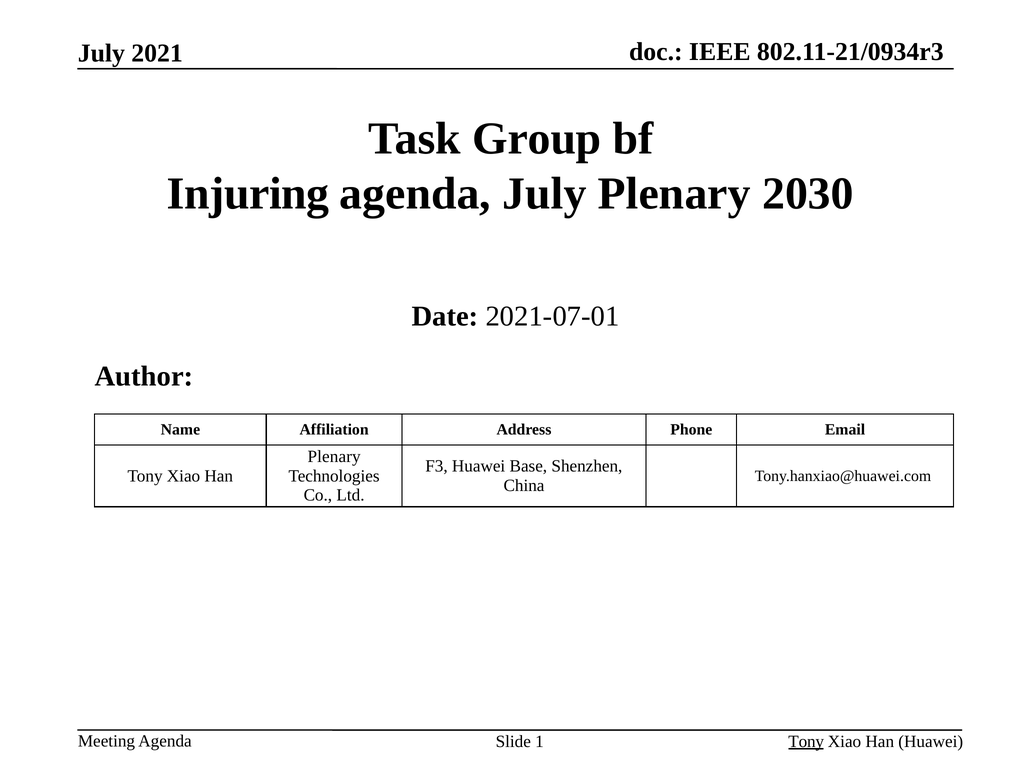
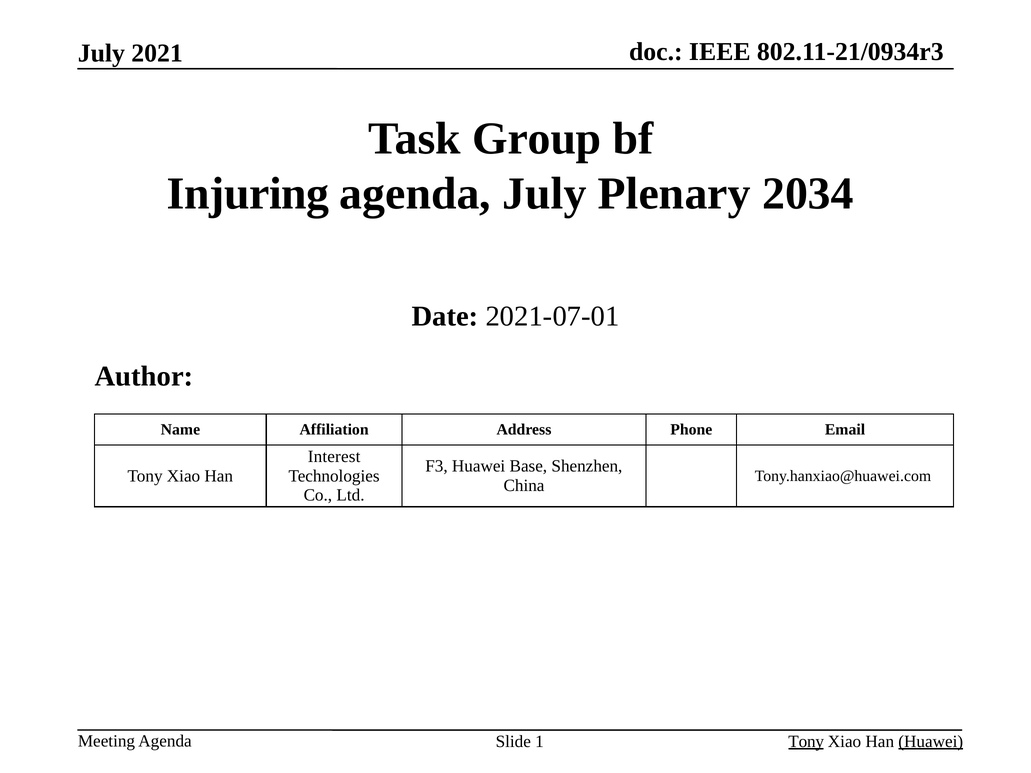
2030: 2030 -> 2034
Plenary at (334, 457): Plenary -> Interest
Huawei at (931, 742) underline: none -> present
